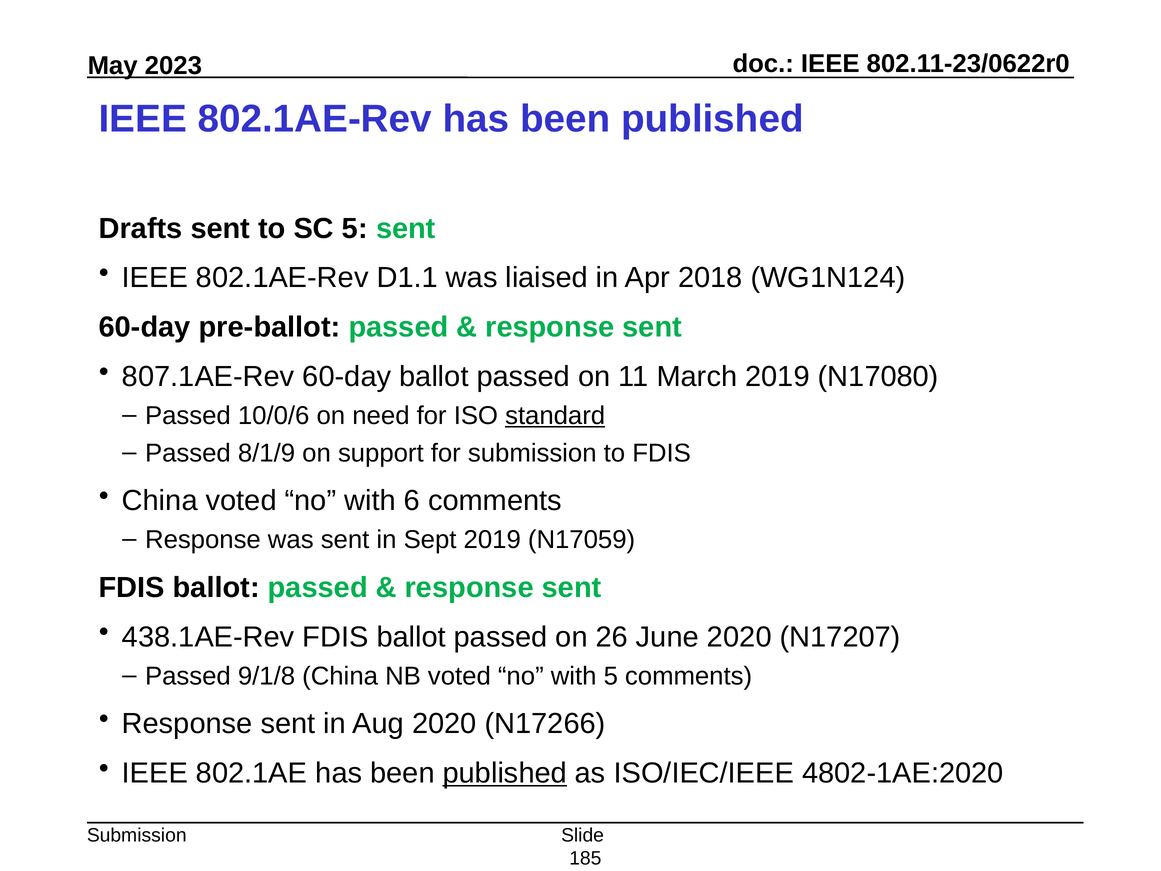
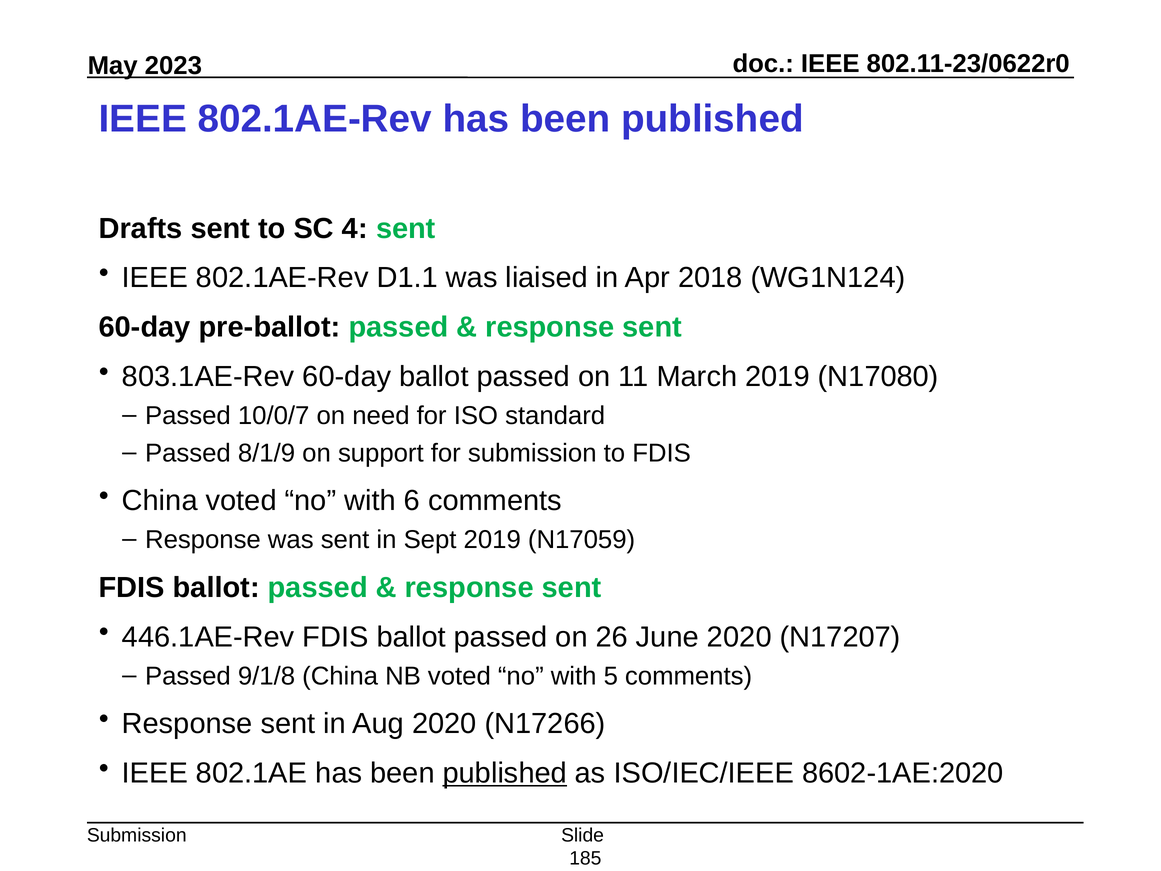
SC 5: 5 -> 4
807.1AE-Rev: 807.1AE-Rev -> 803.1AE-Rev
10/0/6: 10/0/6 -> 10/0/7
standard underline: present -> none
438.1AE-Rev: 438.1AE-Rev -> 446.1AE-Rev
4802-1AE:2020: 4802-1AE:2020 -> 8602-1AE:2020
